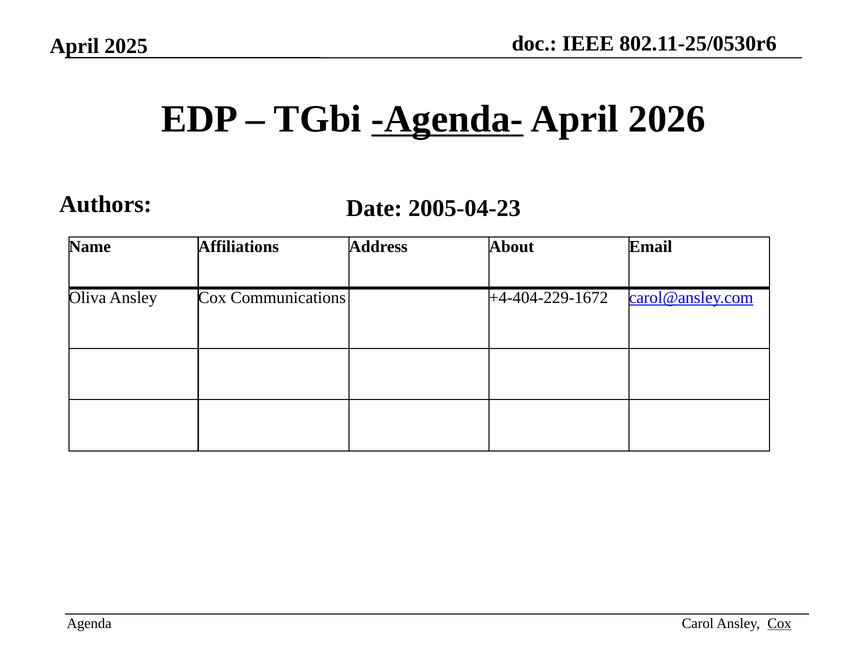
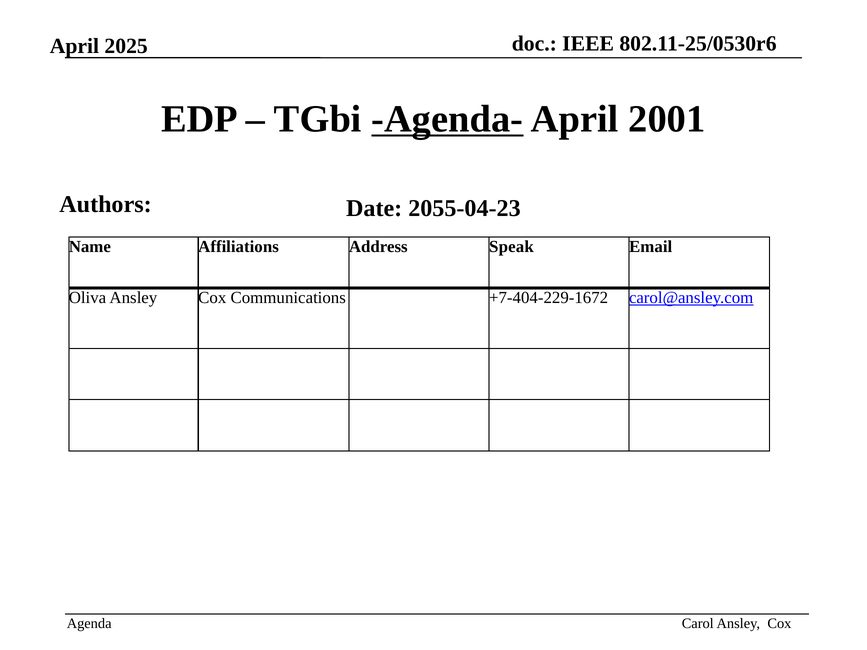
2026: 2026 -> 2001
2005-04-23: 2005-04-23 -> 2055-04-23
About: About -> Speak
+4-404-229-1672: +4-404-229-1672 -> +7-404-229-1672
Cox at (779, 624) underline: present -> none
